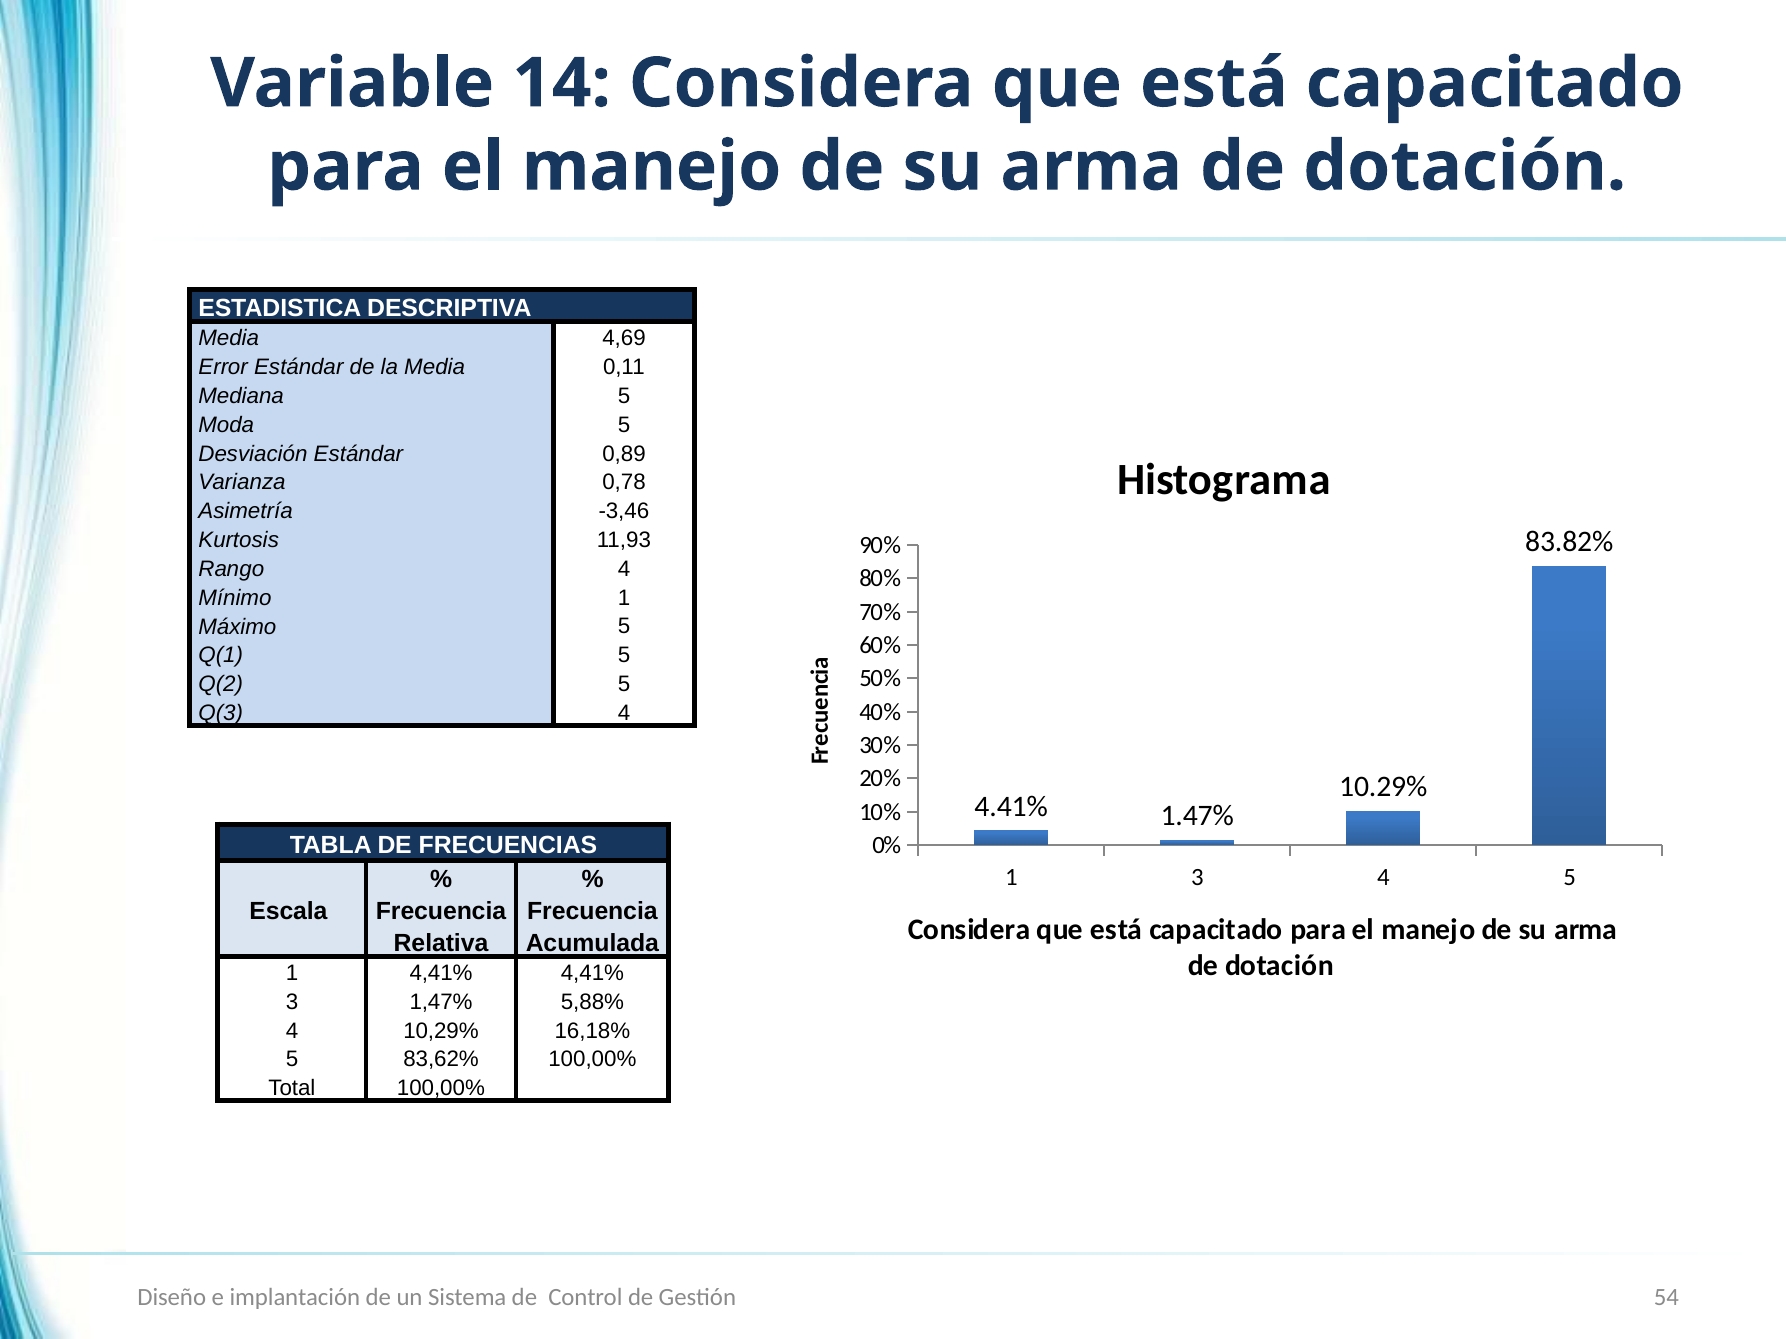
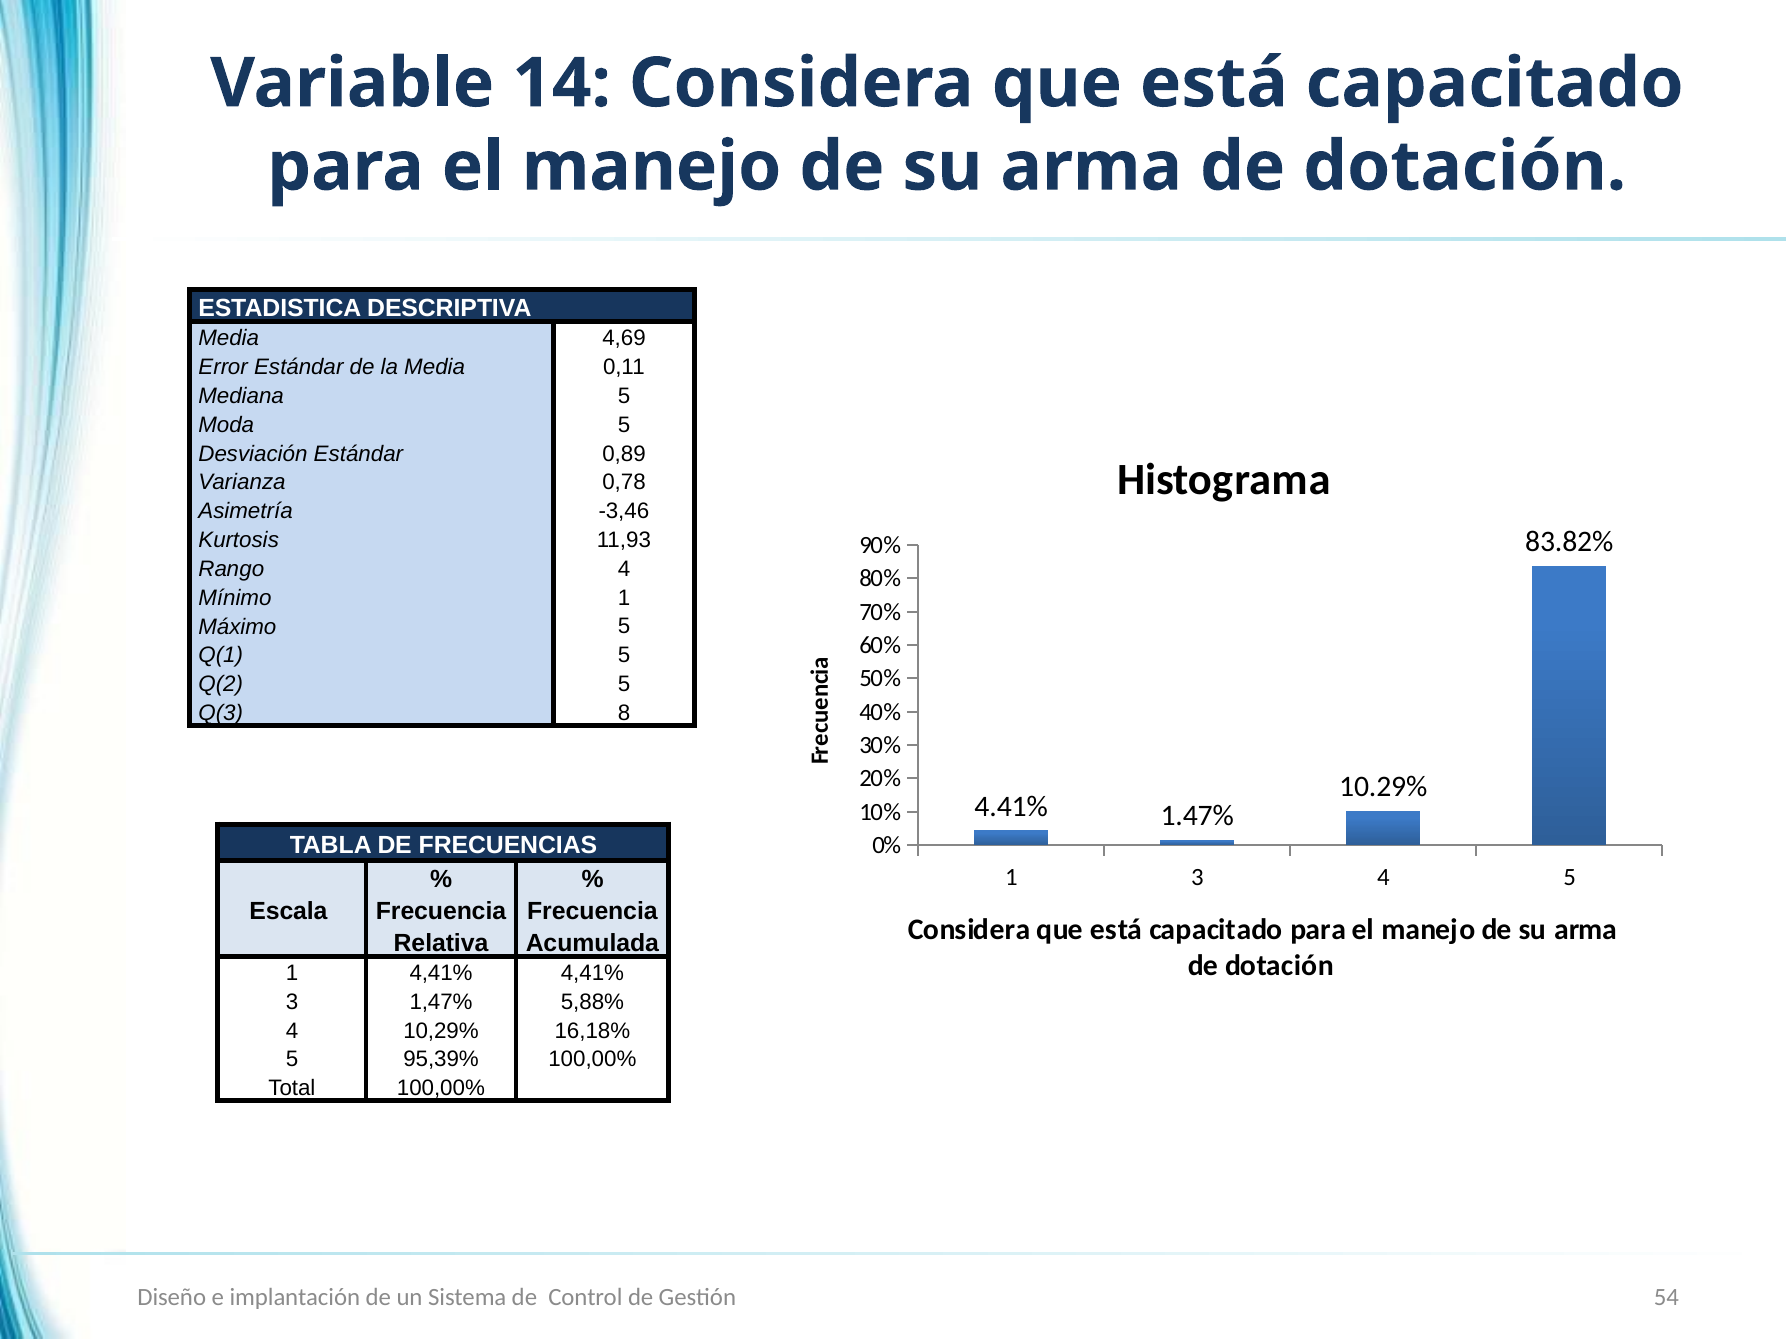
Q(3 4: 4 -> 8
83,62%: 83,62% -> 95,39%
